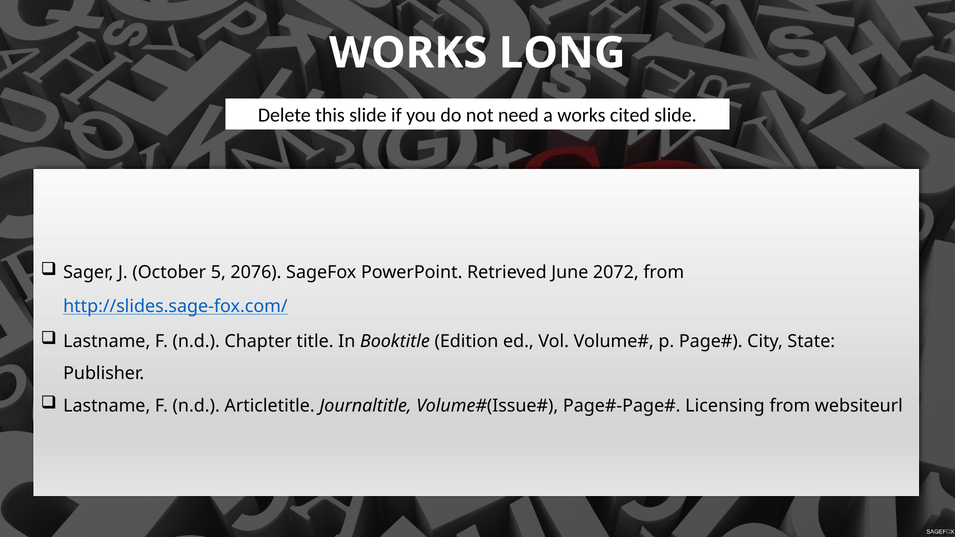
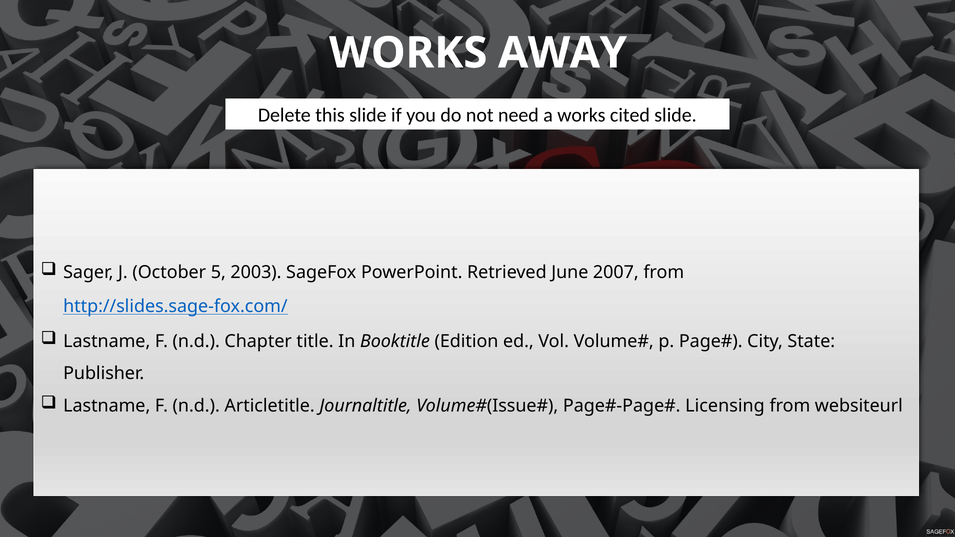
LONG: LONG -> AWAY
2076: 2076 -> 2003
2072: 2072 -> 2007
